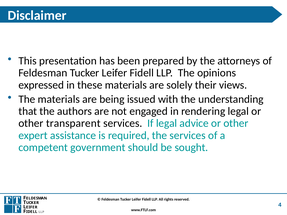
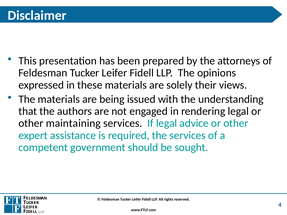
transparent: transparent -> maintaining
